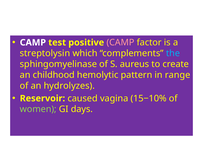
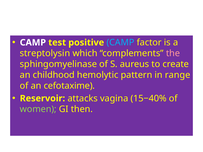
CAMP at (120, 43) colour: pink -> light blue
the colour: light blue -> pink
hydrolyzes: hydrolyzes -> cefotaxime
caused: caused -> attacks
15−10%: 15−10% -> 15−40%
days: days -> then
